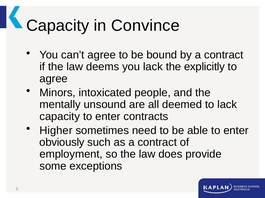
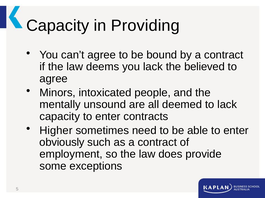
Convince: Convince -> Providing
explicitly: explicitly -> believed
